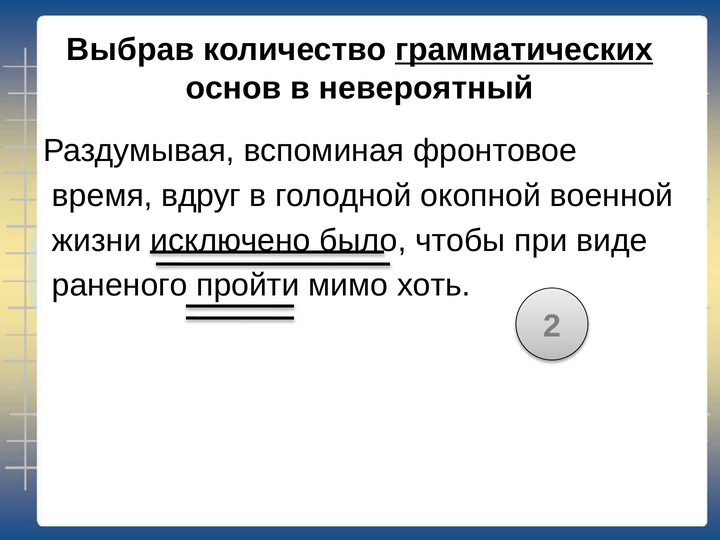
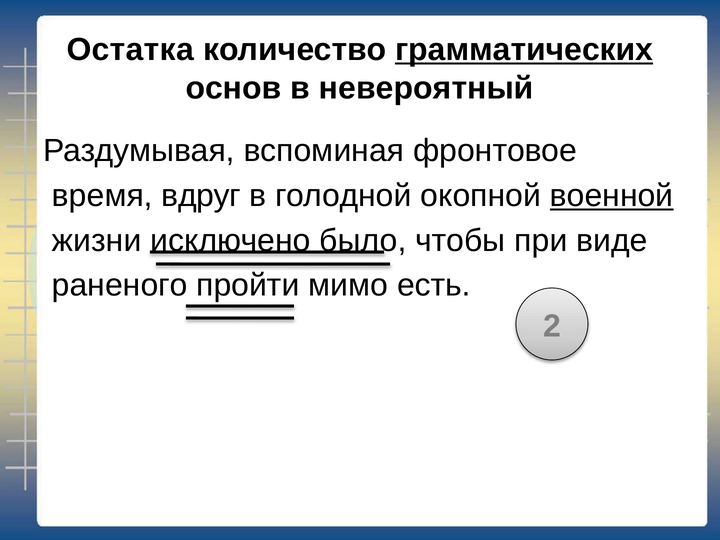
Выбрав: Выбрав -> Остатка
военной underline: none -> present
хоть: хоть -> есть
